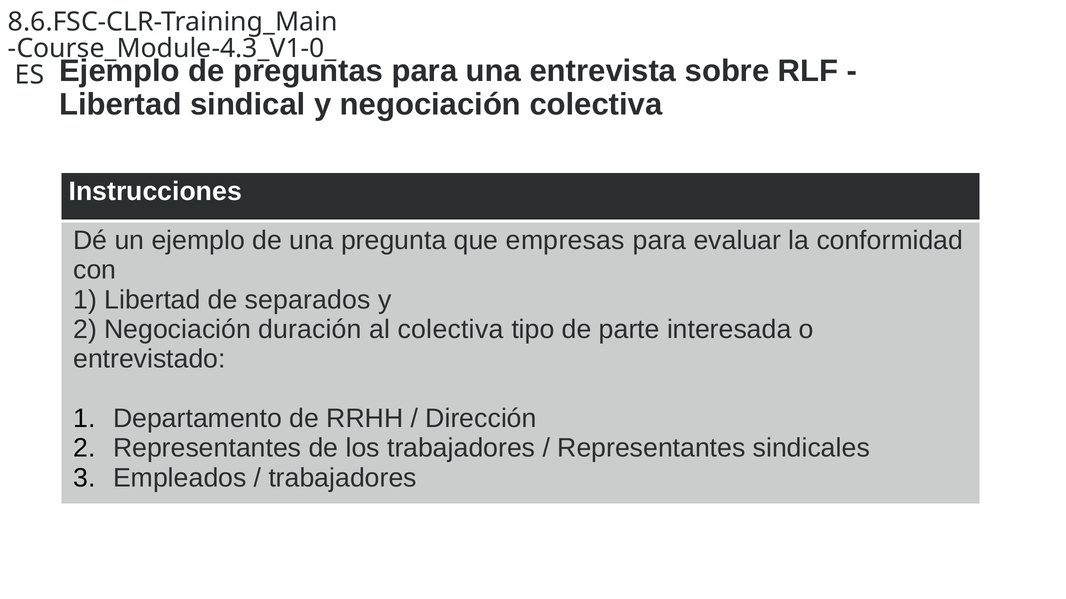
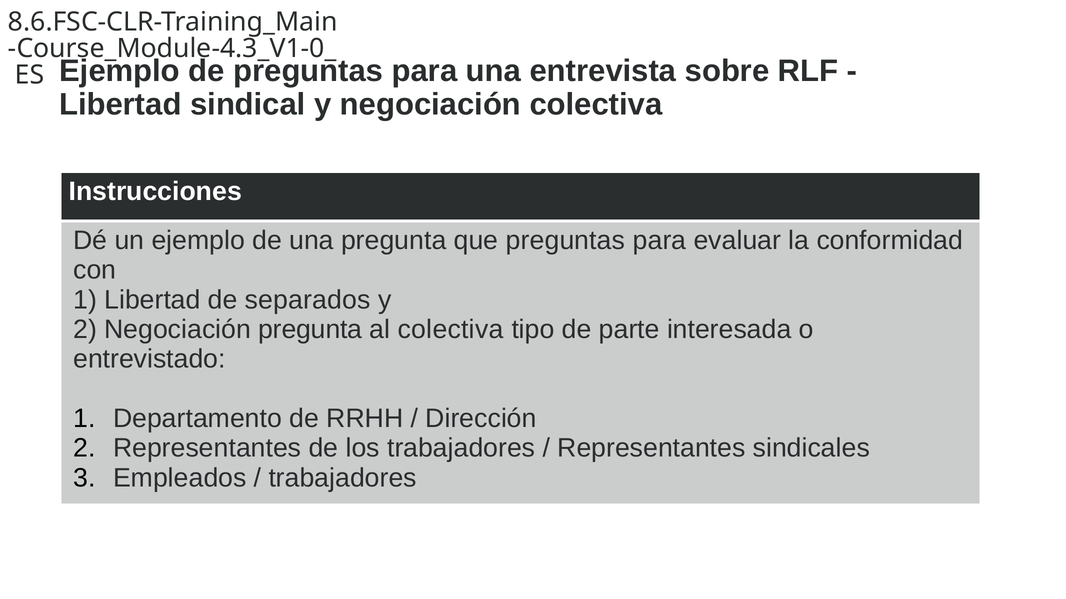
que empresas: empresas -> preguntas
Negociación duración: duración -> pregunta
